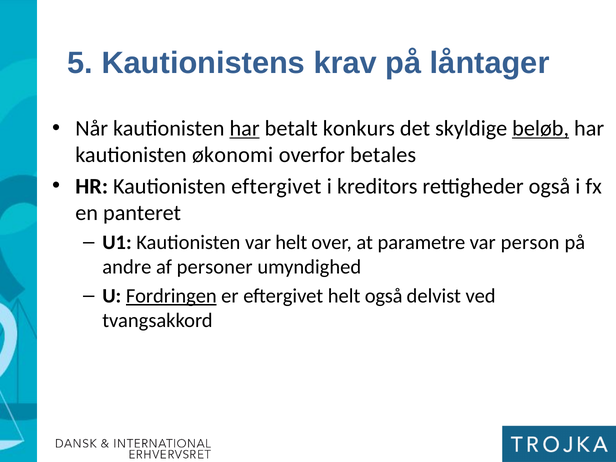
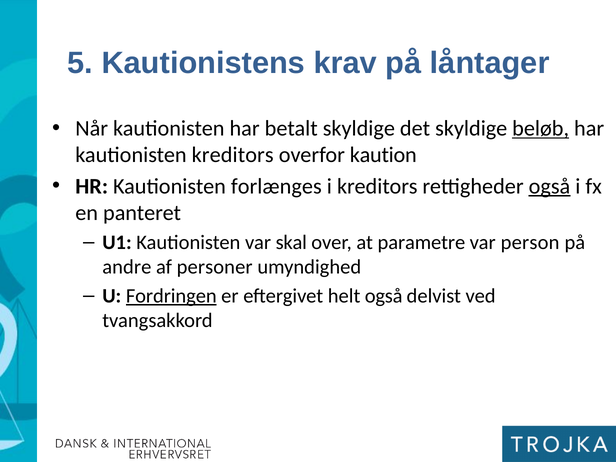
har at (245, 128) underline: present -> none
betalt konkurs: konkurs -> skyldige
kautionisten økonomi: økonomi -> kreditors
betales: betales -> kaution
Kautionisten eftergivet: eftergivet -> forlænges
også at (549, 186) underline: none -> present
var helt: helt -> skal
